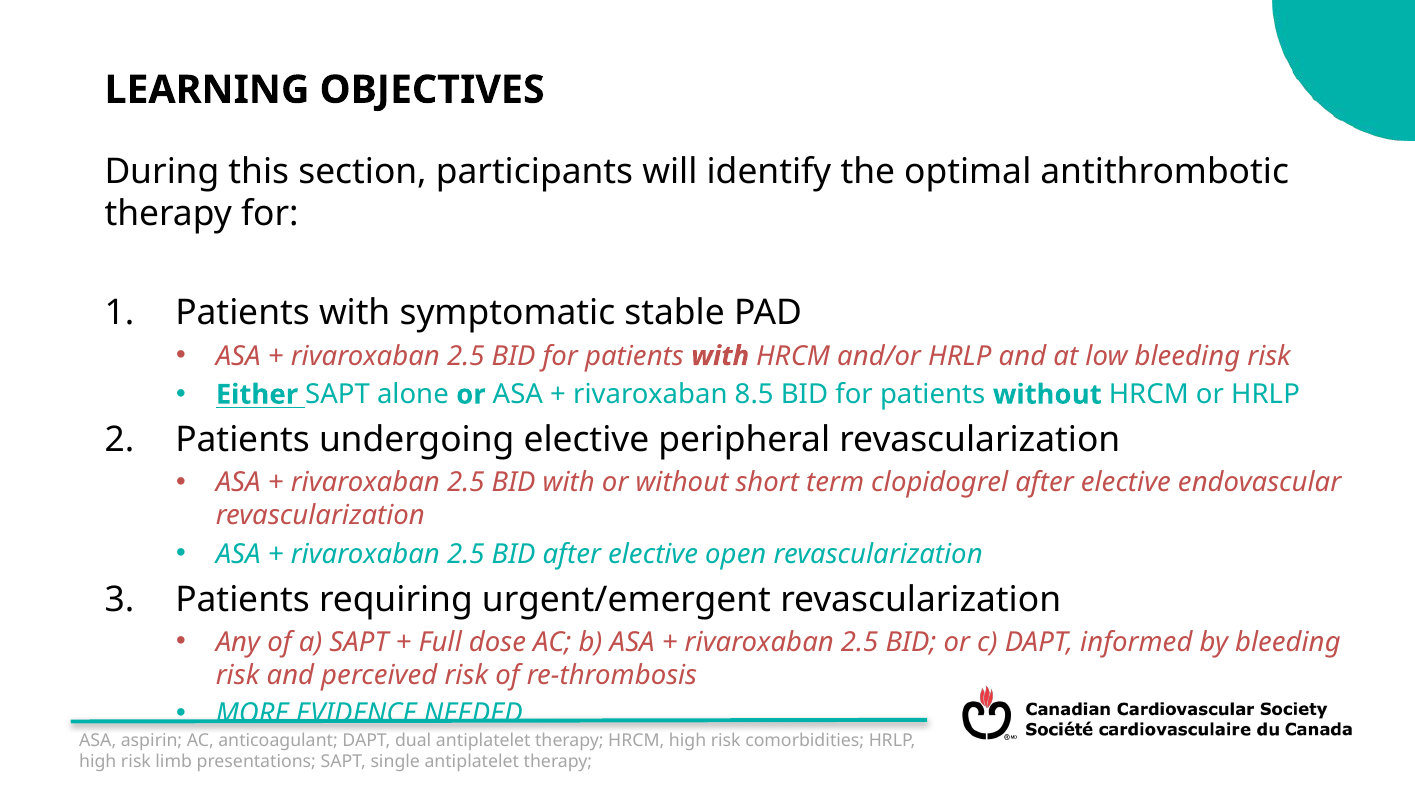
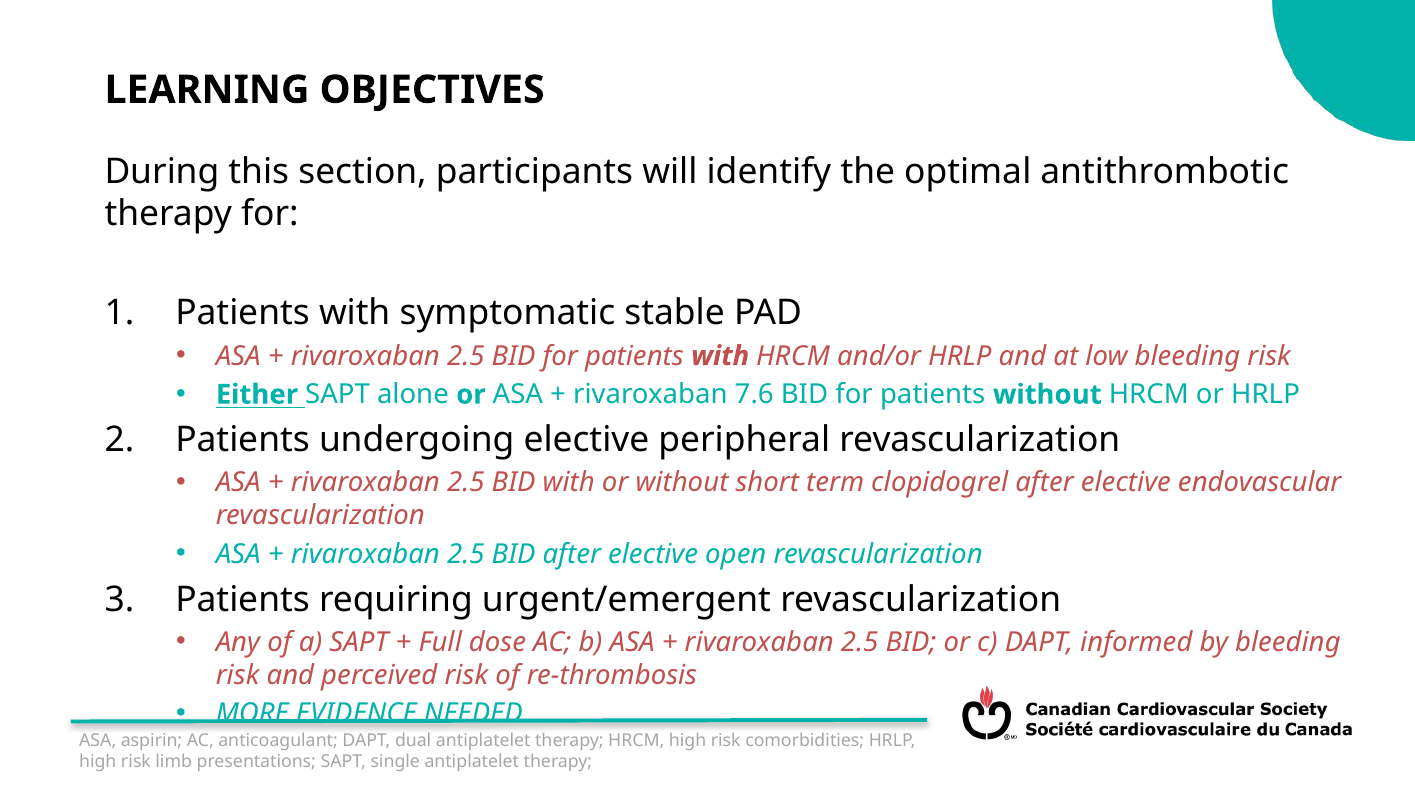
8.5: 8.5 -> 7.6
